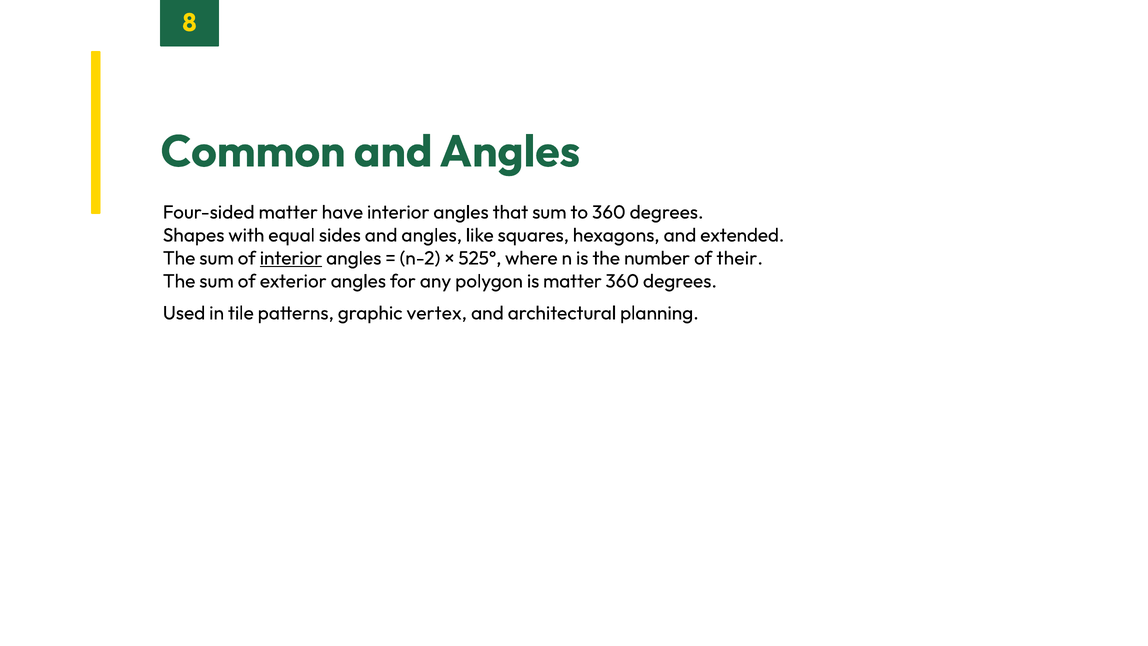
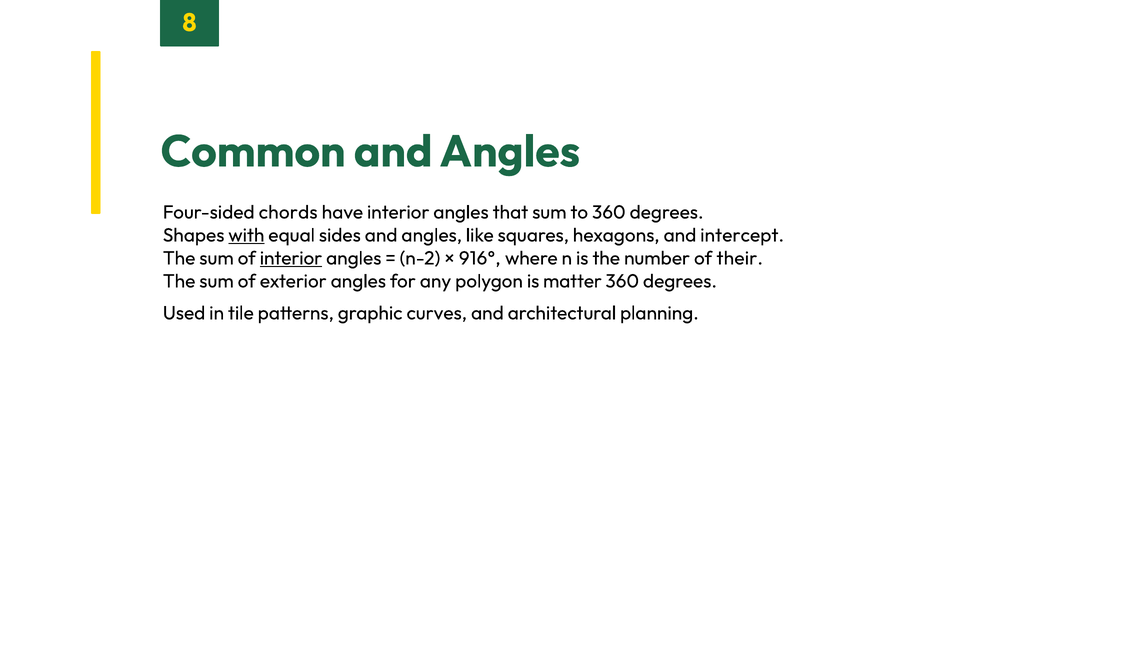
Four-sided matter: matter -> chords
with underline: none -> present
extended: extended -> intercept
525°: 525° -> 916°
vertex: vertex -> curves
